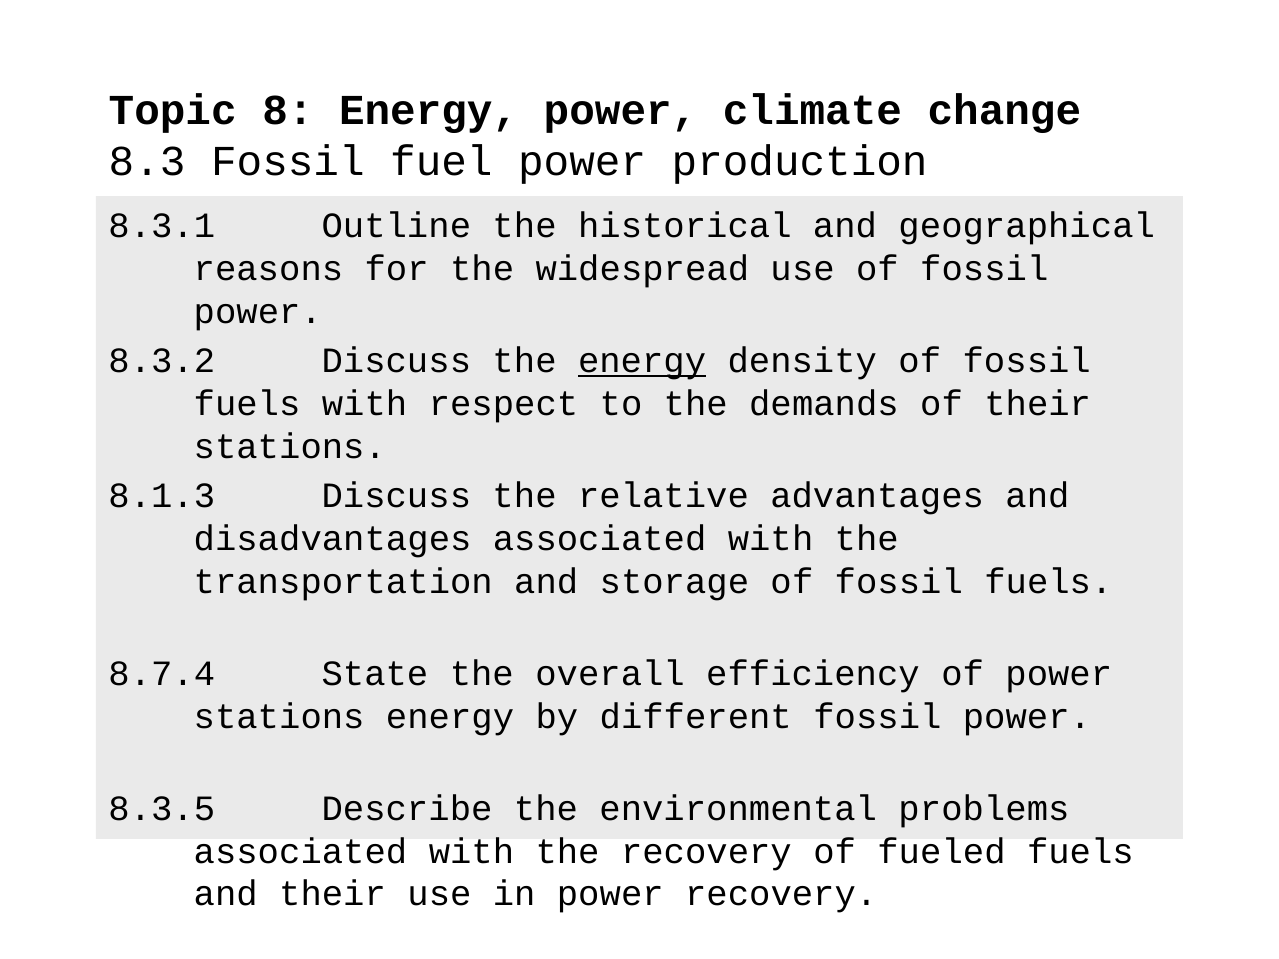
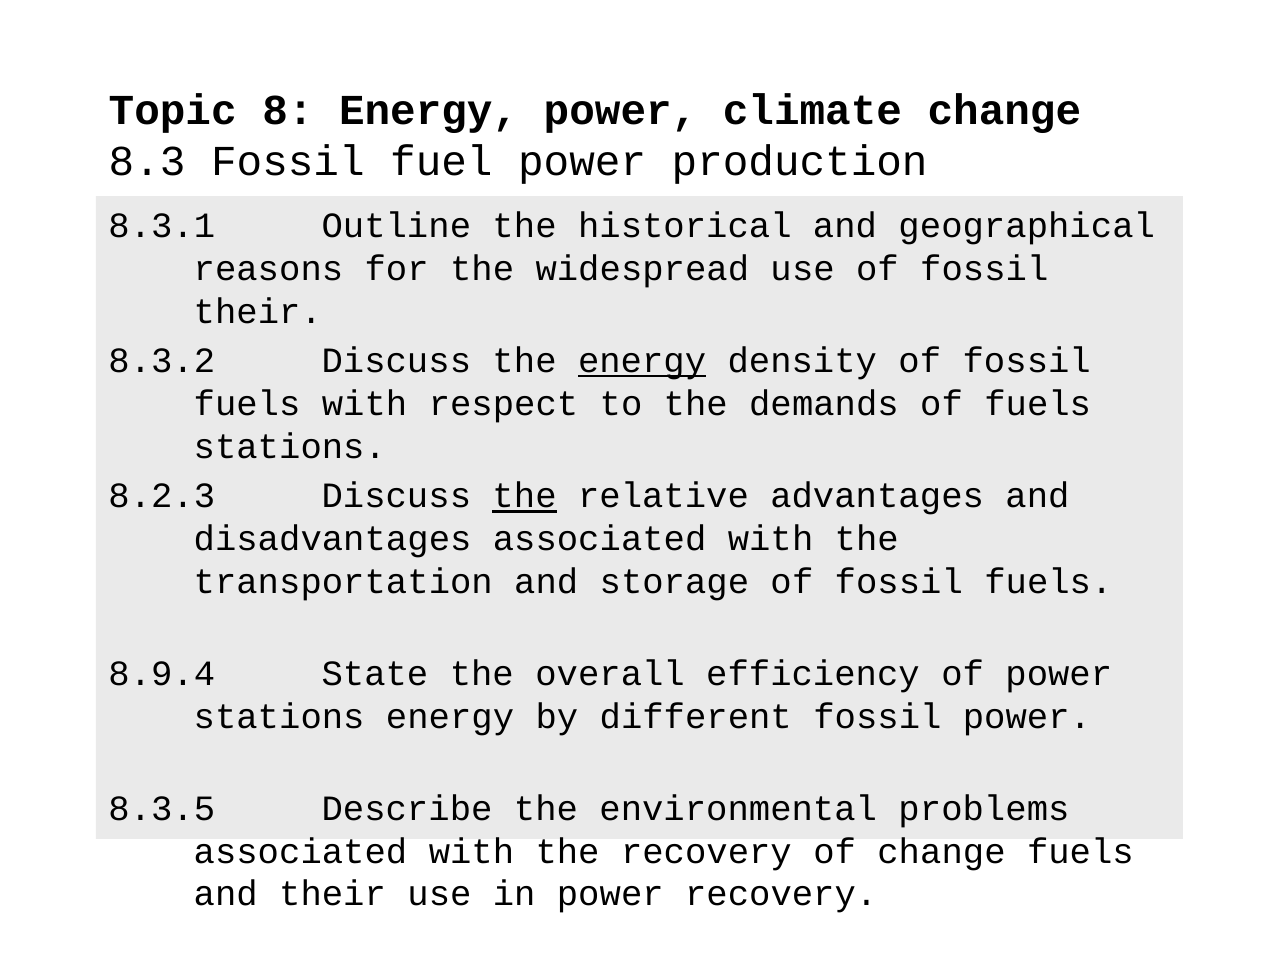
power at (258, 311): power -> their
of their: their -> fuels
8.1.3: 8.1.3 -> 8.2.3
the at (525, 496) underline: none -> present
8.7.4: 8.7.4 -> 8.9.4
of fueled: fueled -> change
